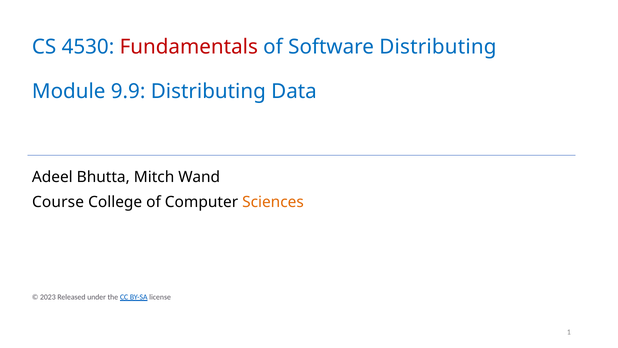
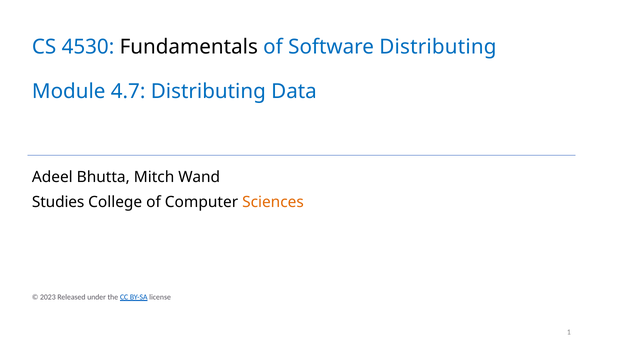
Fundamentals colour: red -> black
9.9: 9.9 -> 4.7
Course: Course -> Studies
